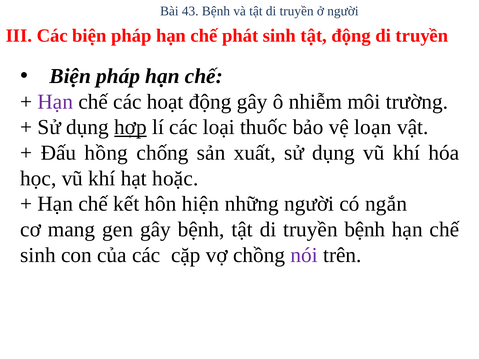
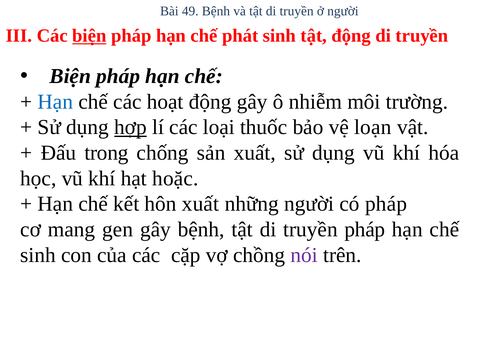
43: 43 -> 49
biện at (89, 36) underline: none -> present
Hạn at (55, 102) colour: purple -> blue
hồng: hồng -> trong
hôn hiện: hiện -> xuất
có ngắn: ngắn -> pháp
truyền bệnh: bệnh -> pháp
